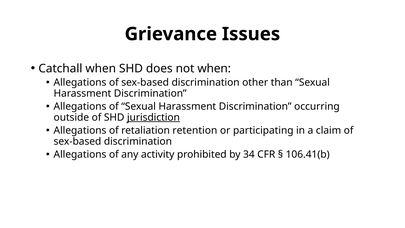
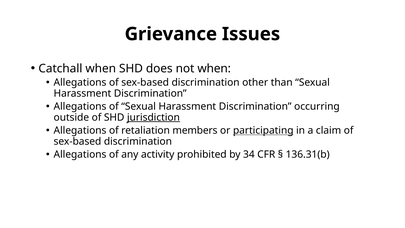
retention: retention -> members
participating underline: none -> present
106.41(b: 106.41(b -> 136.31(b
